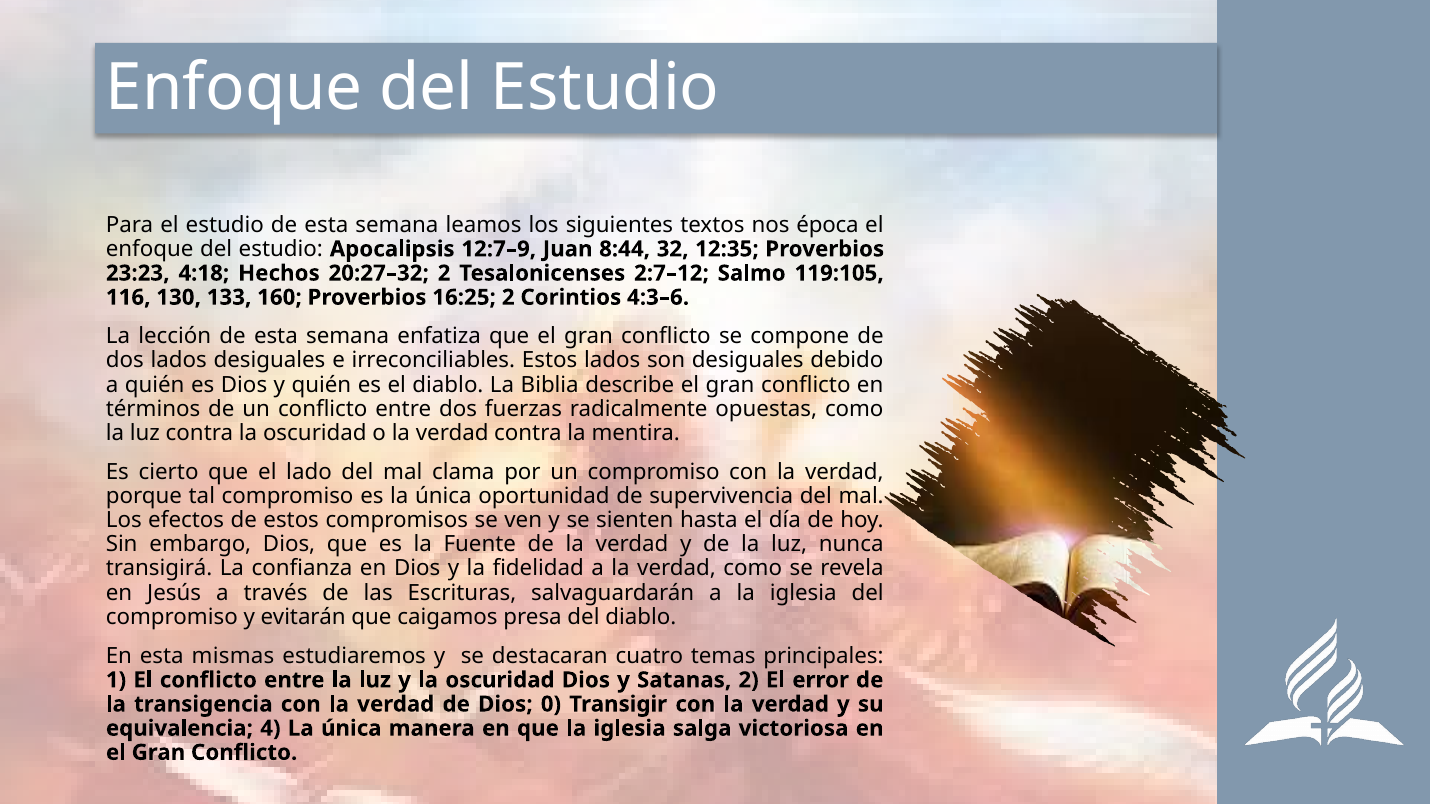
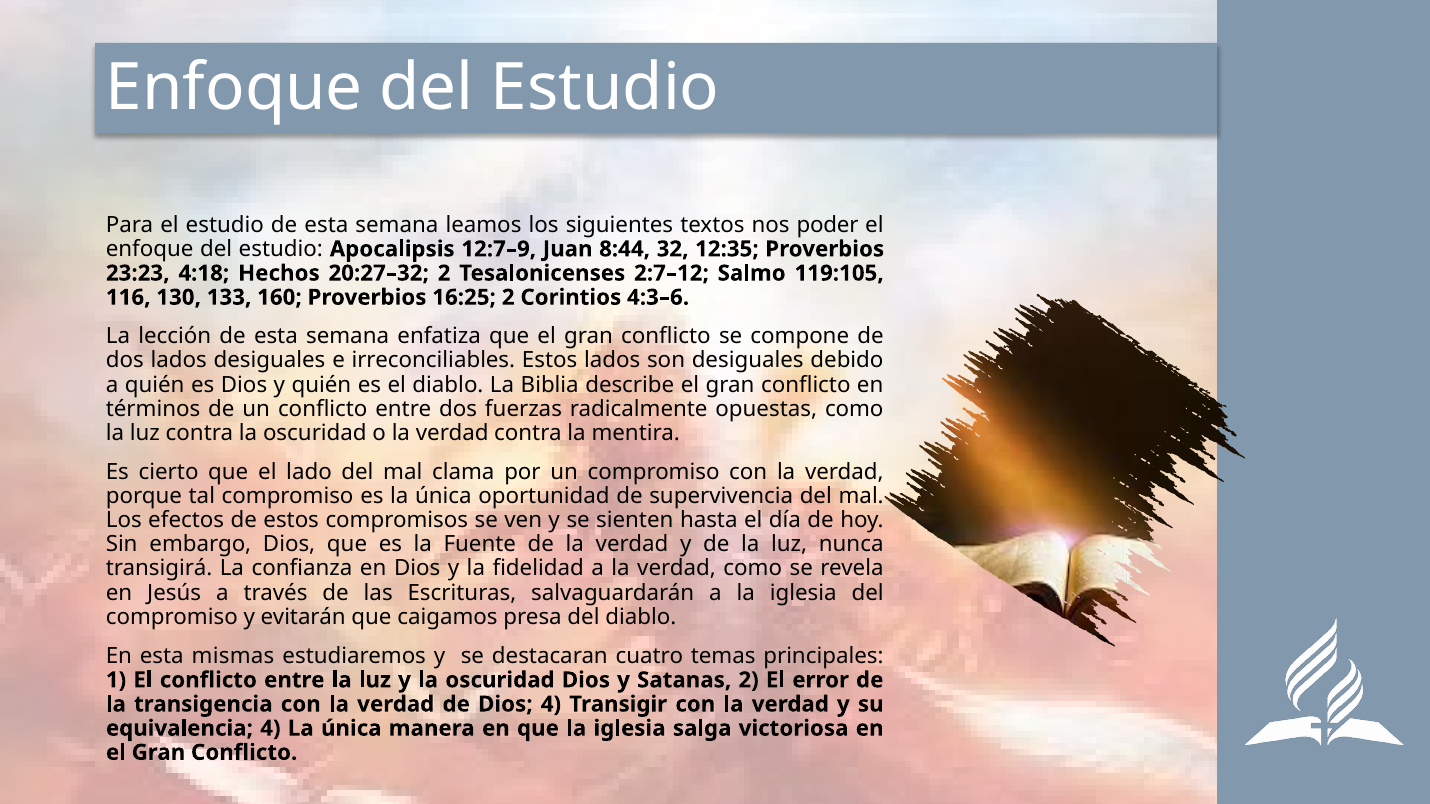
época: época -> poder
Dios 0: 0 -> 4
